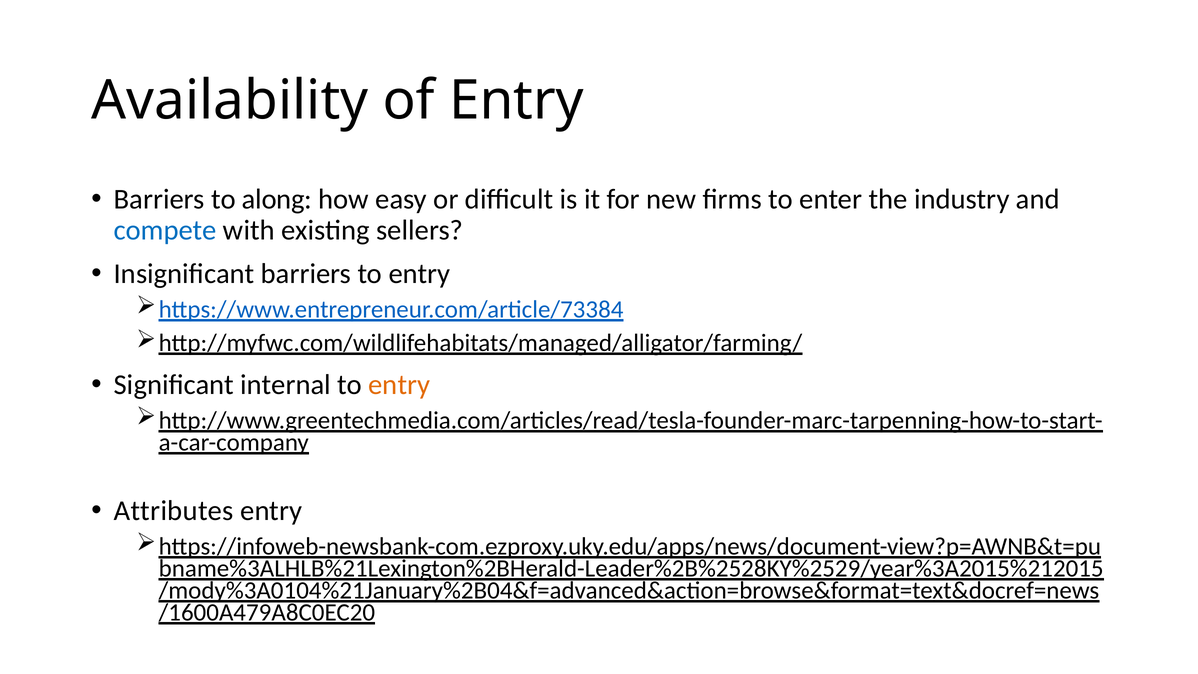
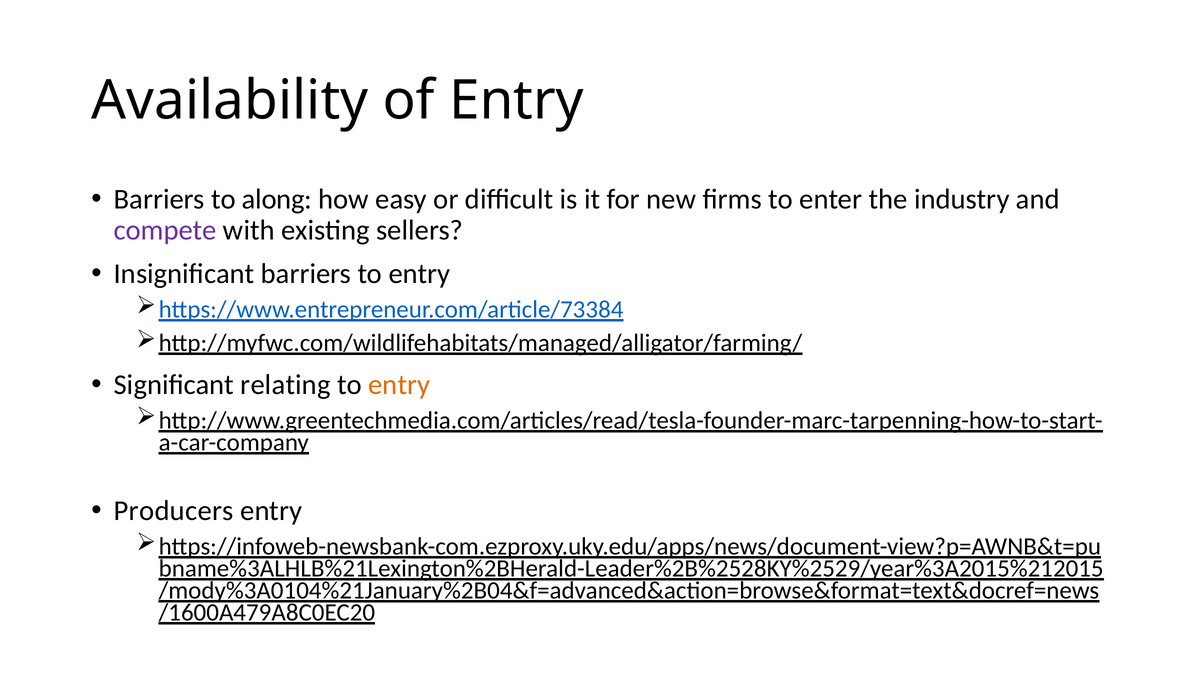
compete colour: blue -> purple
internal: internal -> relating
Attributes: Attributes -> Producers
